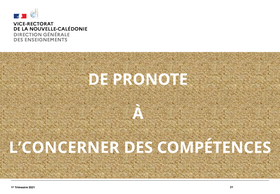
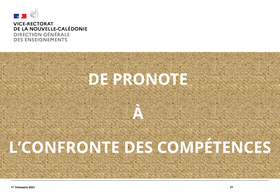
L’CONCERNER: L’CONCERNER -> L’CONFRONTE
